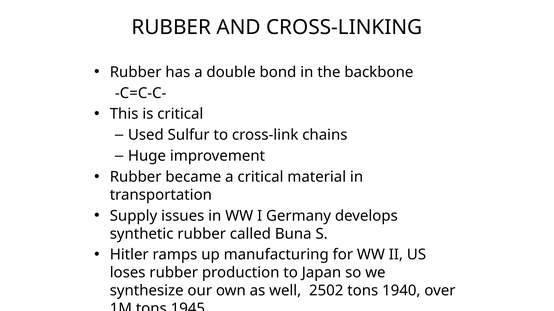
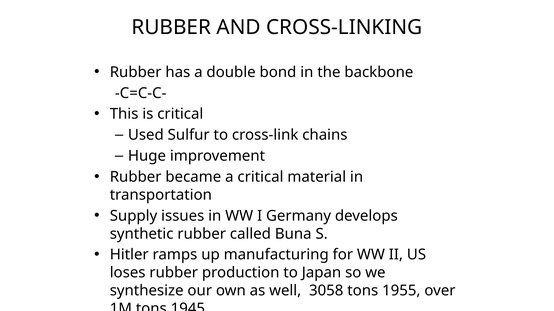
2502: 2502 -> 3058
1940: 1940 -> 1955
